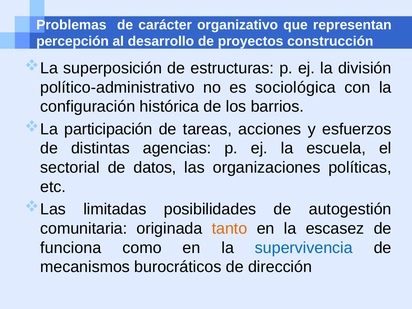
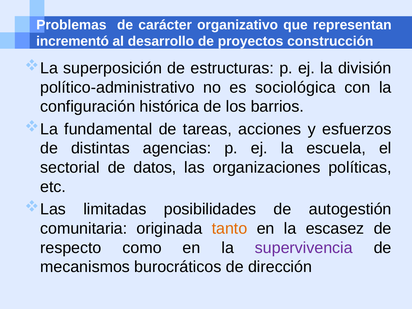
percepción: percepción -> incrementó
participación: participación -> fundamental
funciona: funciona -> respecto
supervivencia colour: blue -> purple
